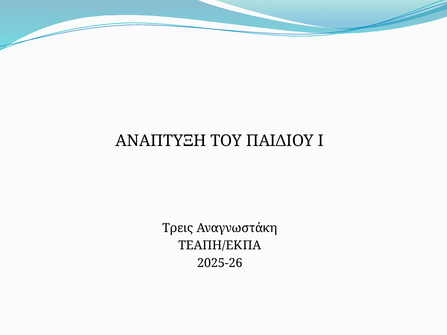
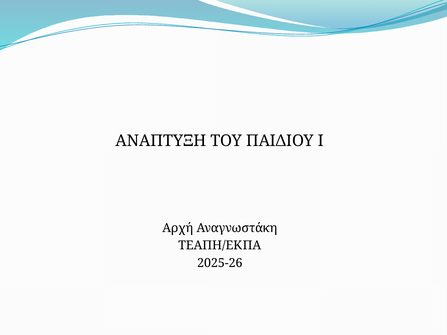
Τρεις: Τρεις -> Αρχή
